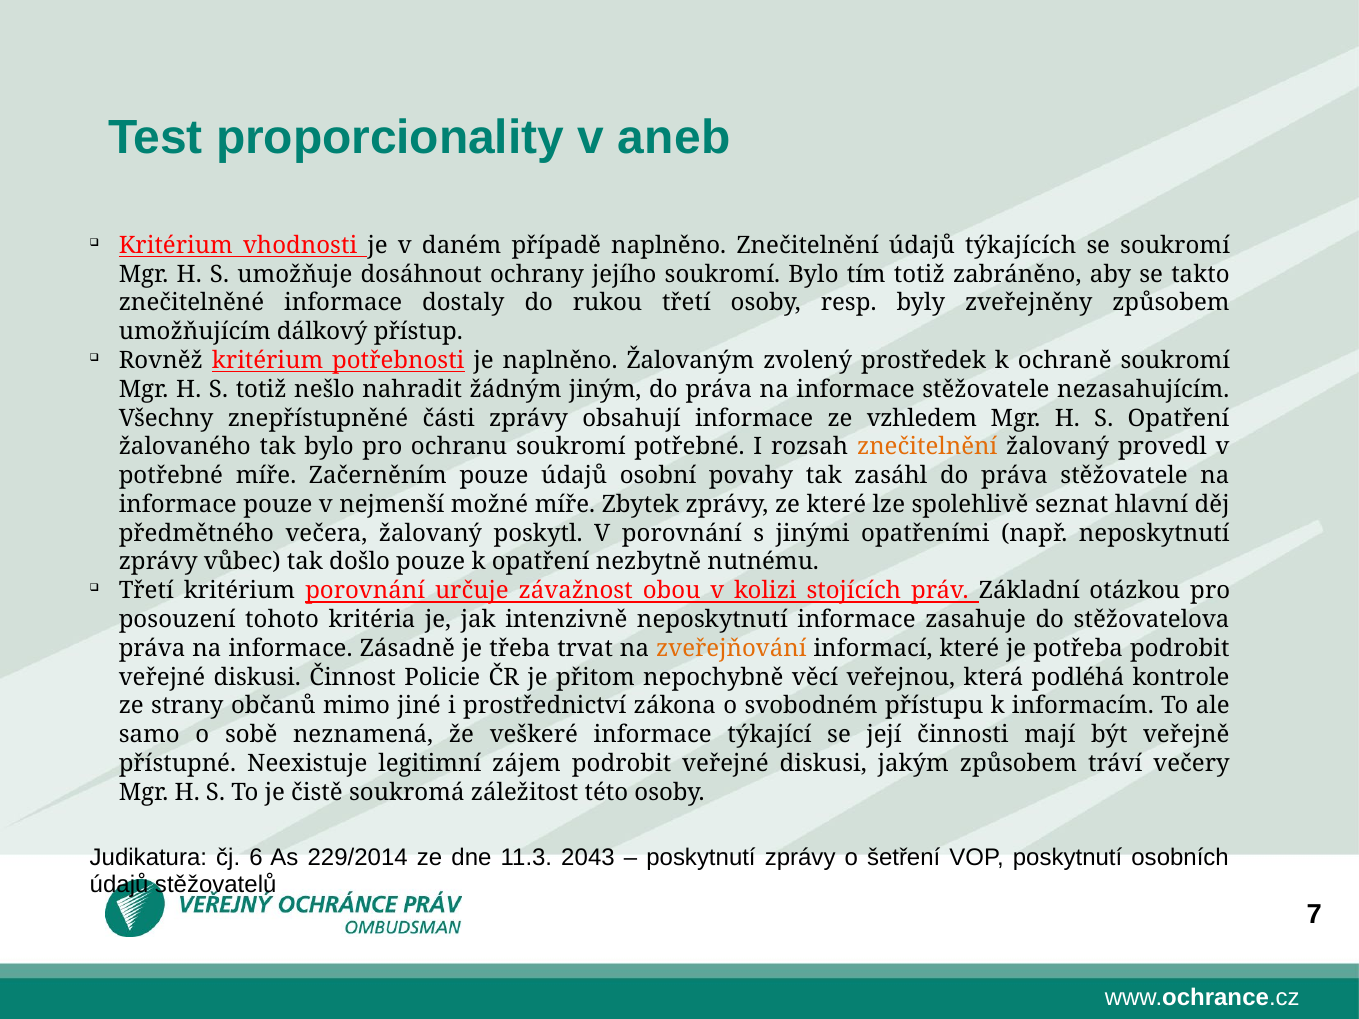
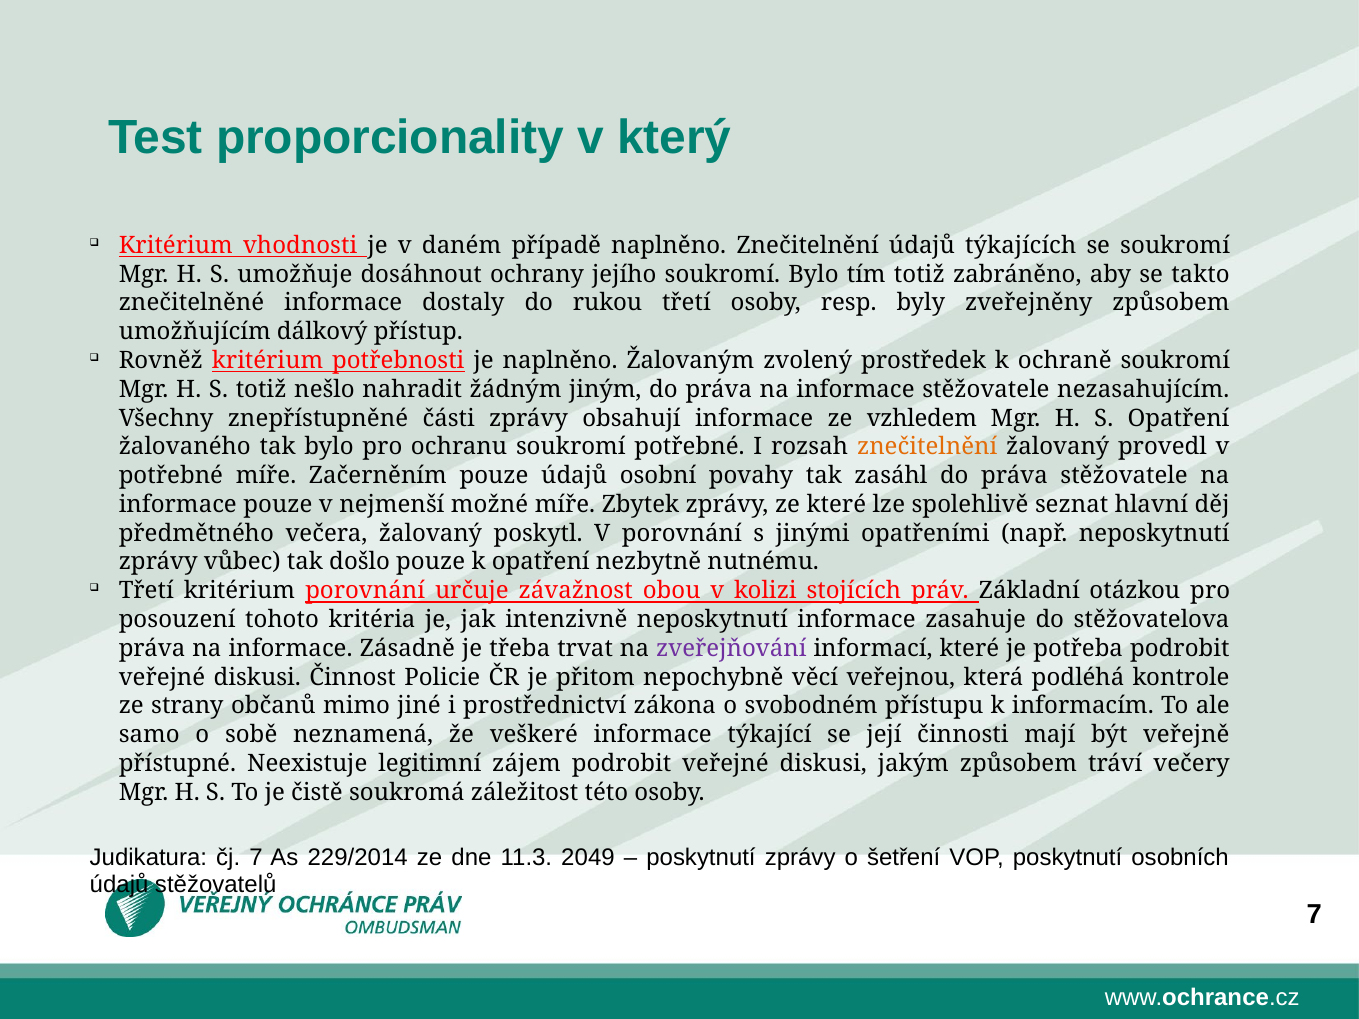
aneb: aneb -> který
zveřejňování colour: orange -> purple
čj 6: 6 -> 7
2043: 2043 -> 2049
